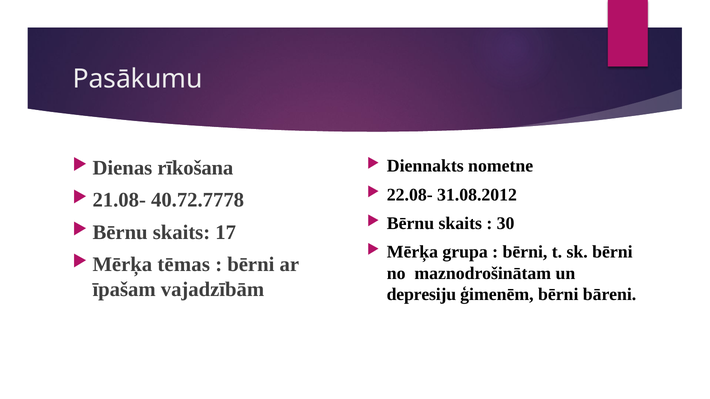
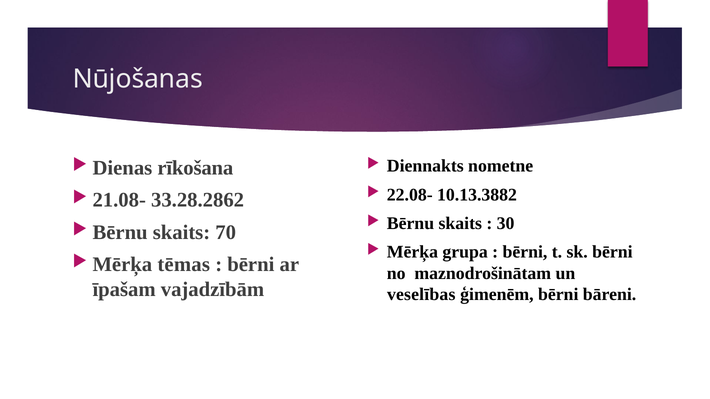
Pasākumu: Pasākumu -> Nūjošanas
31.08.2012: 31.08.2012 -> 10.13.3882
40.72.7778: 40.72.7778 -> 33.28.2862
17: 17 -> 70
depresiju: depresiju -> veselības
